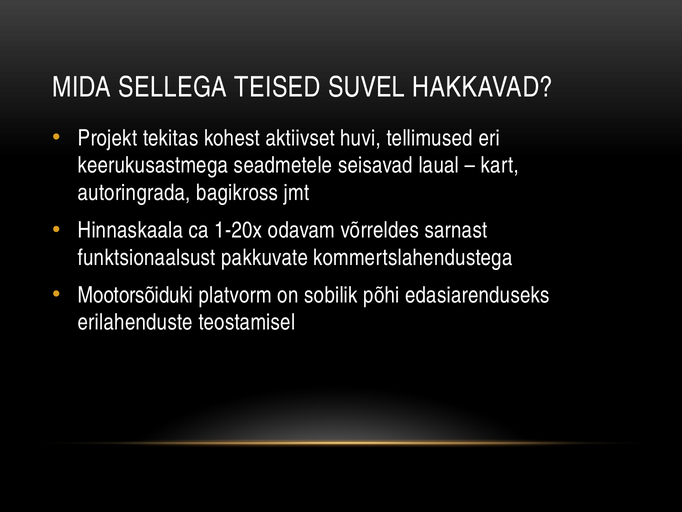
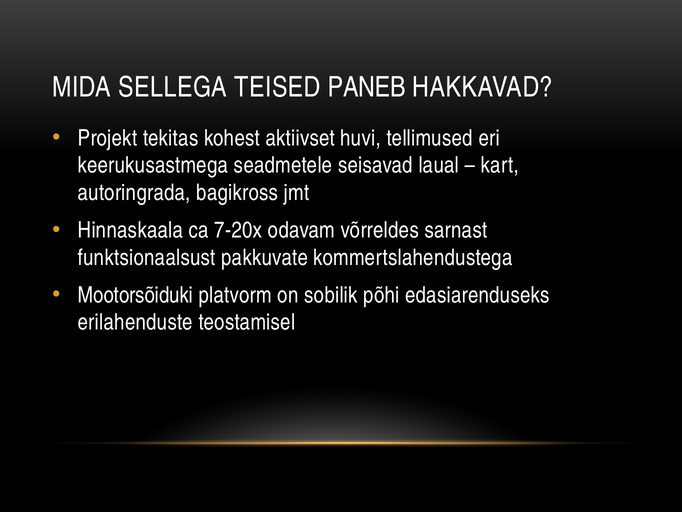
SUVEL: SUVEL -> PANEB
1-20x: 1-20x -> 7-20x
